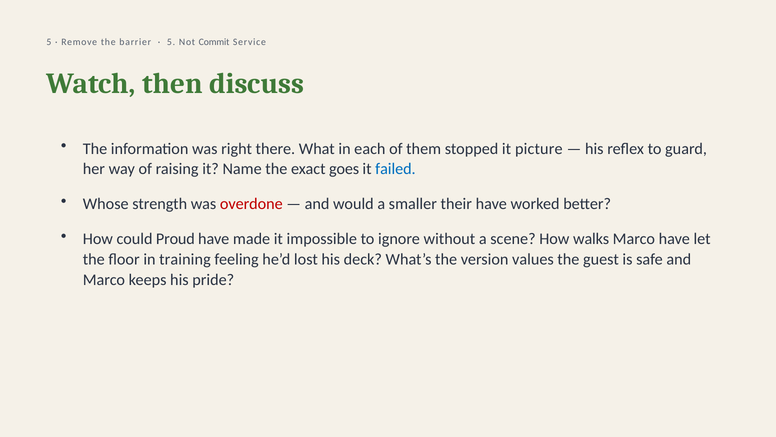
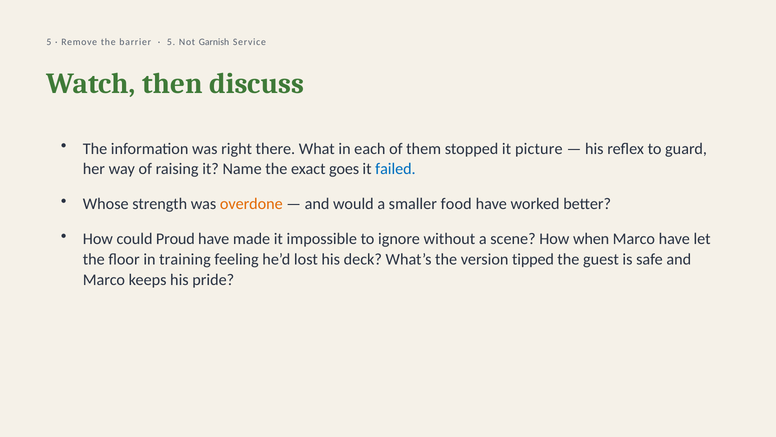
Commit: Commit -> Garnish
overdone colour: red -> orange
their: their -> food
walks: walks -> when
values: values -> tipped
